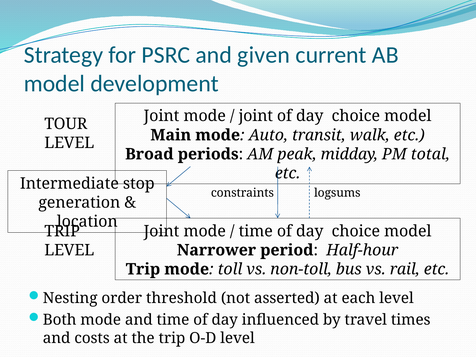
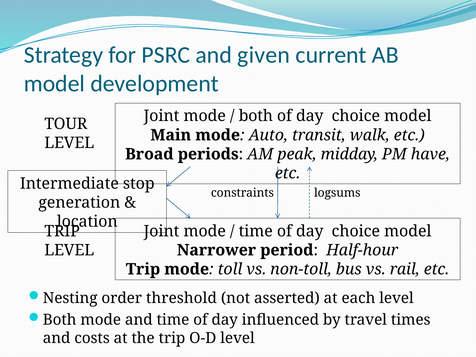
joint at (256, 116): joint -> both
total: total -> have
